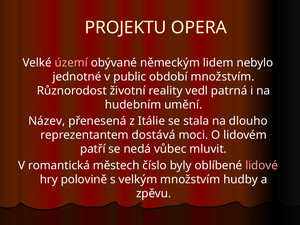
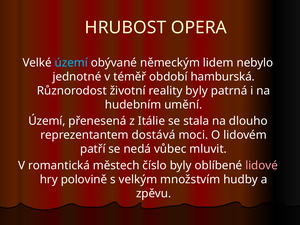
PROJEKTU: PROJEKTU -> HRUBOST
území at (71, 63) colour: pink -> light blue
public: public -> téměř
období množstvím: množstvím -> hamburská
reality vedl: vedl -> byly
Název at (47, 121): Název -> Území
